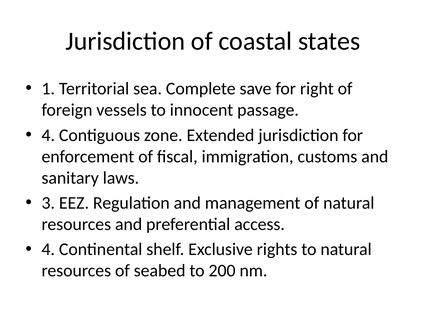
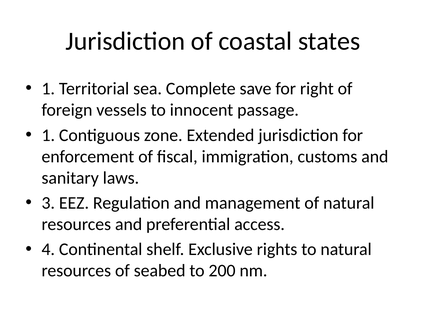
4 at (48, 135): 4 -> 1
